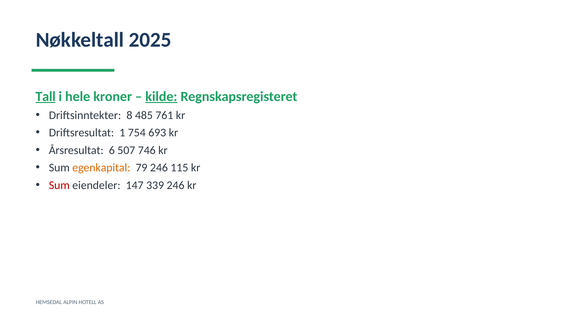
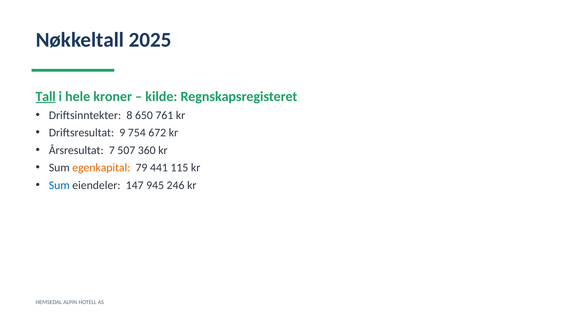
kilde underline: present -> none
485: 485 -> 650
1: 1 -> 9
693: 693 -> 672
6: 6 -> 7
746: 746 -> 360
79 246: 246 -> 441
Sum at (59, 186) colour: red -> blue
339: 339 -> 945
